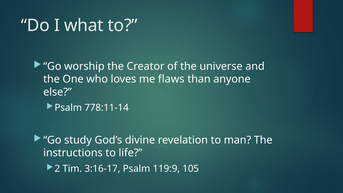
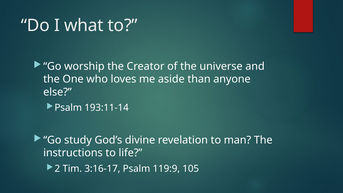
flaws: flaws -> aside
778:11-14: 778:11-14 -> 193:11-14
